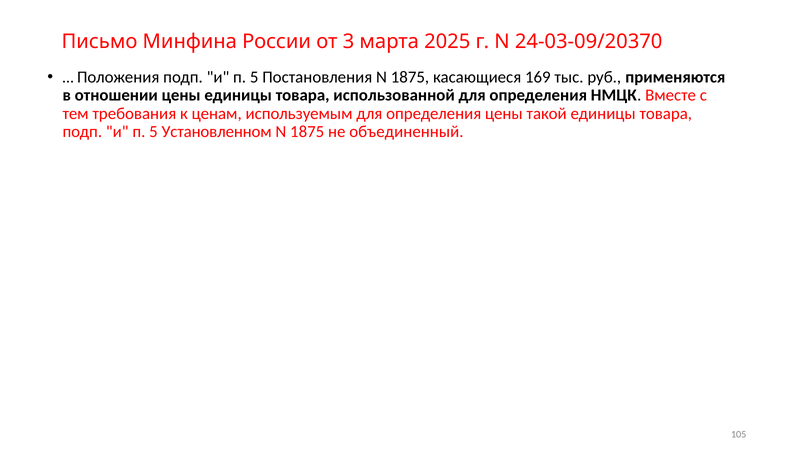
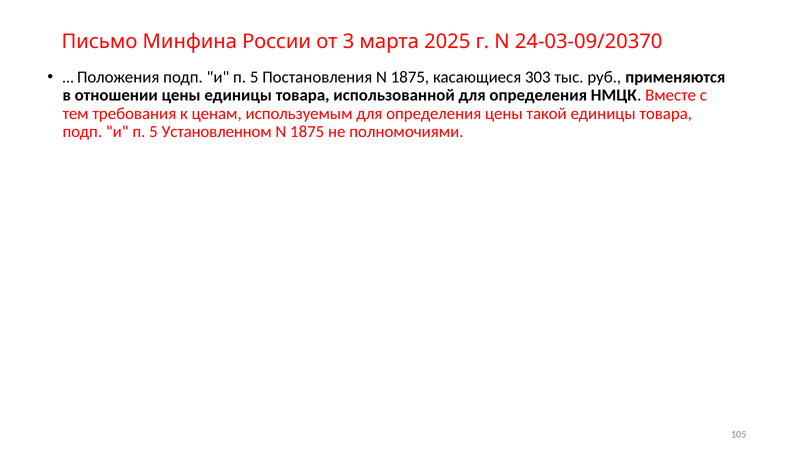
169: 169 -> 303
объединенный: объединенный -> полномочиями
